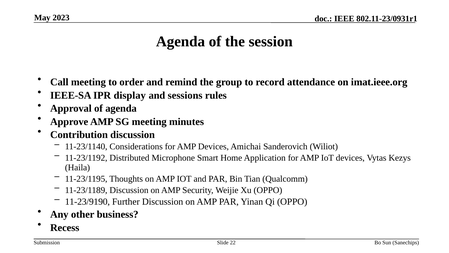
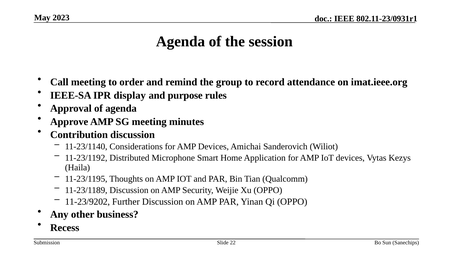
sessions: sessions -> purpose
11-23/9190: 11-23/9190 -> 11-23/9202
